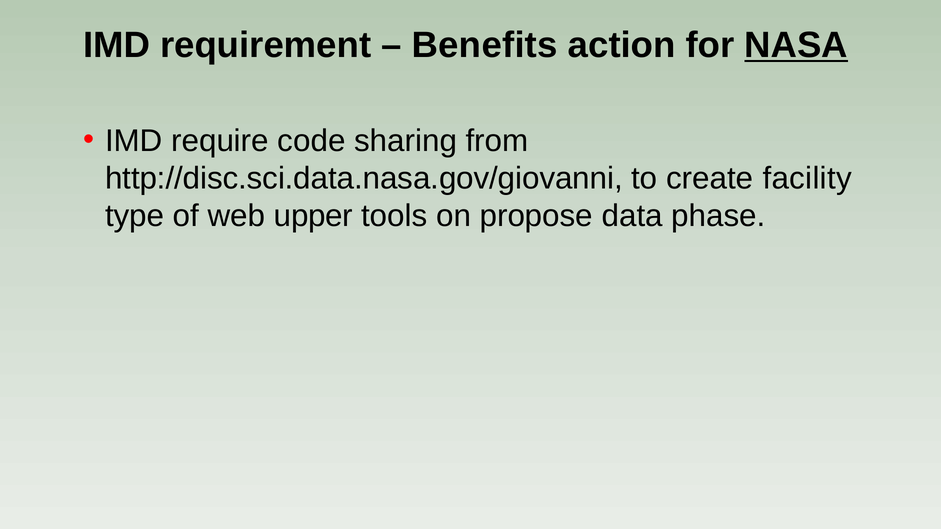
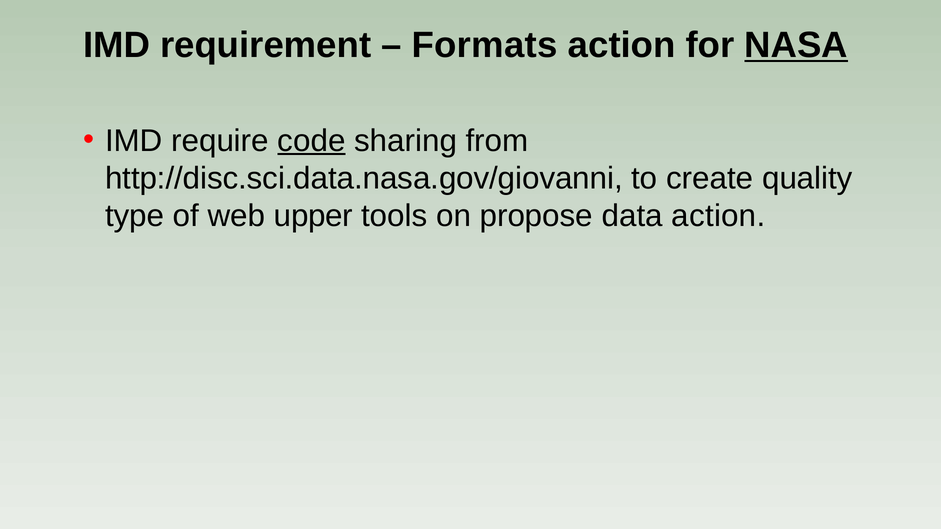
Benefits: Benefits -> Formats
code underline: none -> present
facility: facility -> quality
data phase: phase -> action
